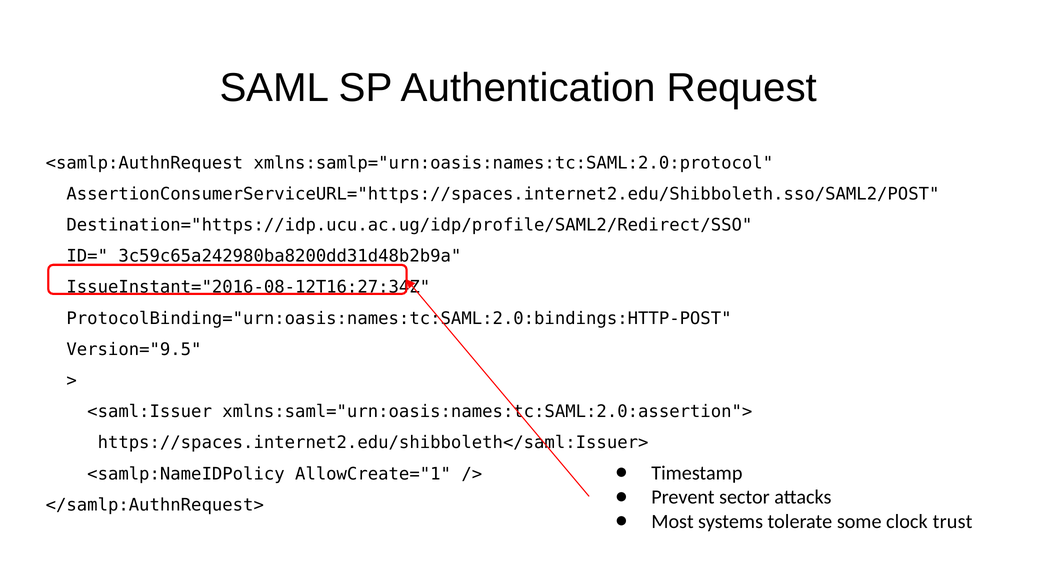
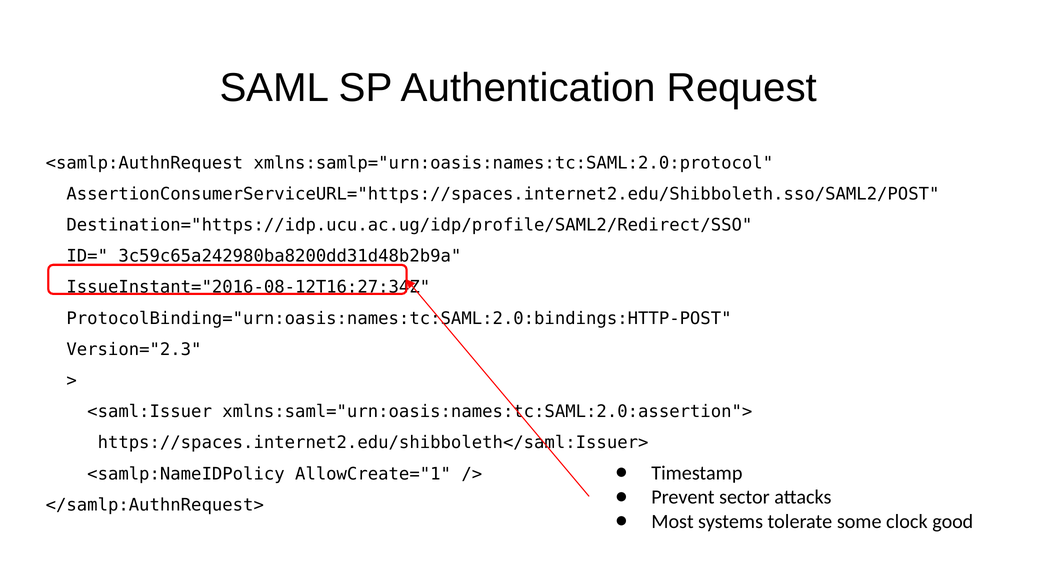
Version="9.5: Version="9.5 -> Version="2.3
trust: trust -> good
